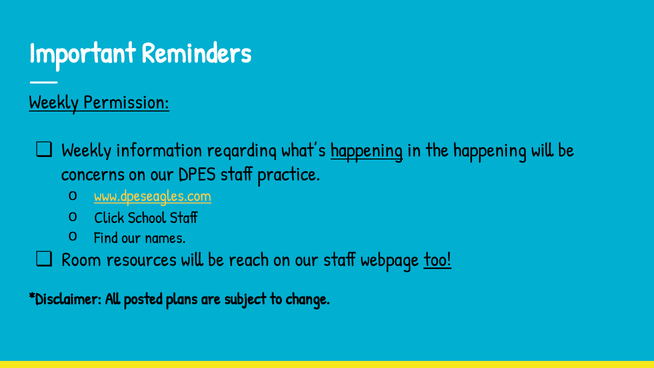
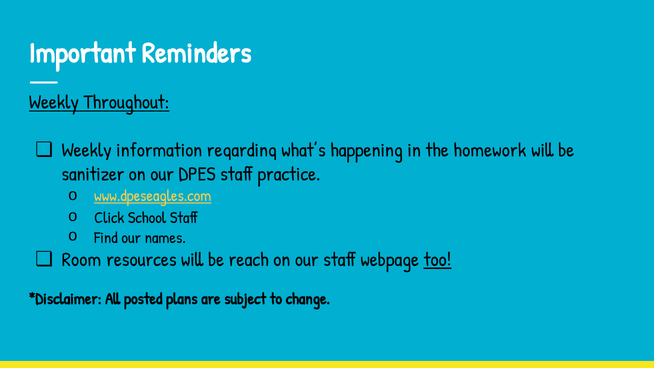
Permission: Permission -> Throughout
happening at (367, 150) underline: present -> none
the happening: happening -> homework
concerns: concerns -> sanitizer
